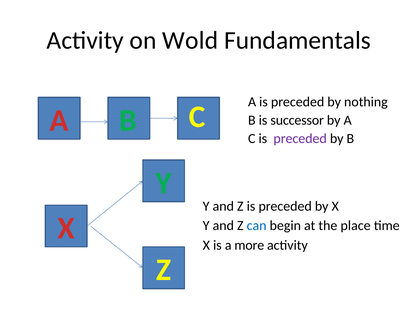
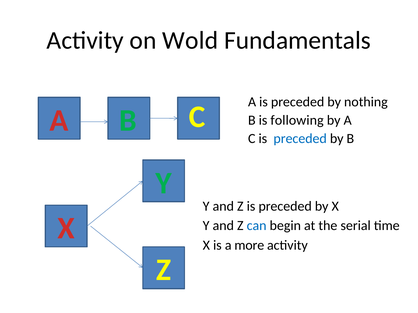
successor: successor -> following
preceded at (300, 139) colour: purple -> blue
place: place -> serial
